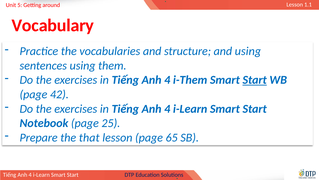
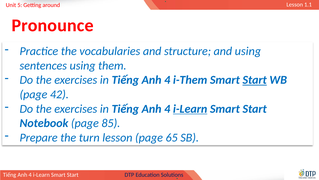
Vocabulary: Vocabulary -> Pronounce
i-Learn at (190, 108) underline: none -> present
25: 25 -> 85
that: that -> turn
